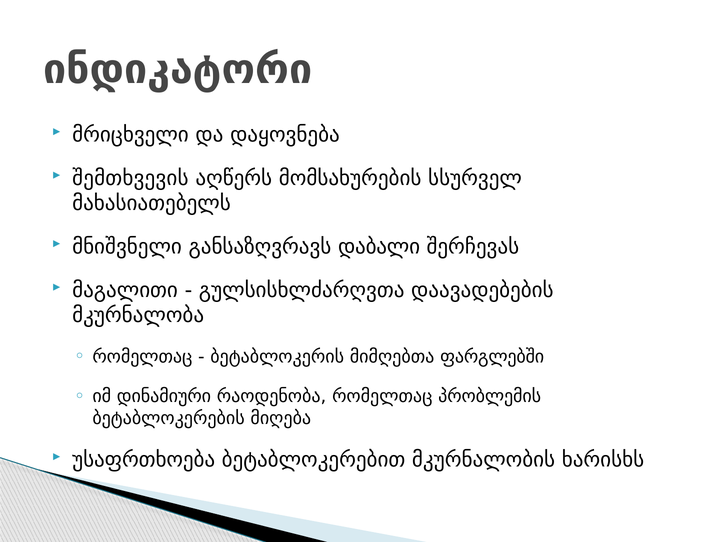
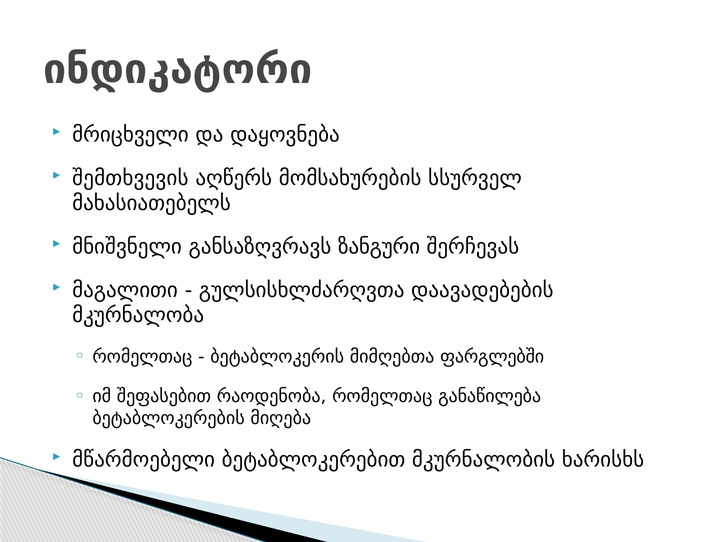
დაბალი: დაბალი -> ზანგური
დინამიური: დინამიური -> შეფასებით
პრობლემის: პრობლემის -> განაწილება
უსაფრთხოება: უსაფრთხოება -> მწარმოებელი
